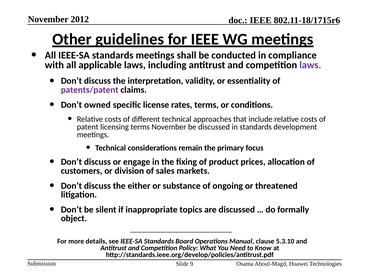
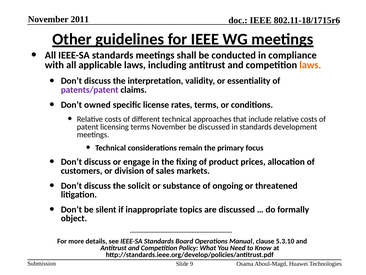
2012: 2012 -> 2011
laws at (310, 65) colour: purple -> orange
either: either -> solicit
